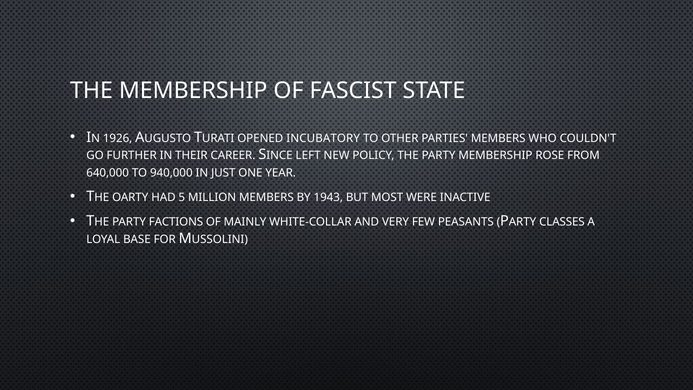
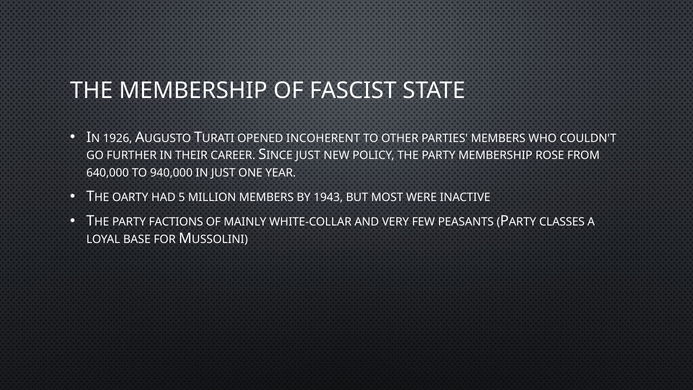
INCUBATORY: INCUBATORY -> INCOHERENT
LEFT at (308, 156): LEFT -> JUST
